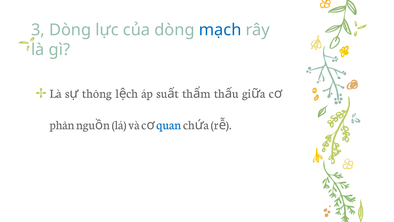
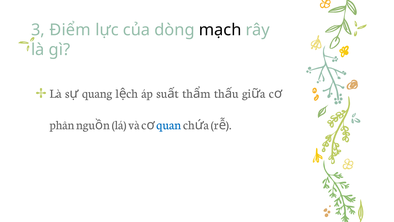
3 Dòng: Dòng -> Điểm
mạch colour: blue -> black
thông: thông -> quang
